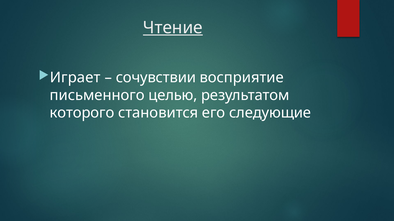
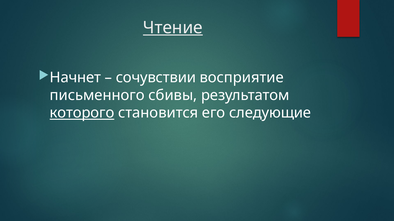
Играет: Играет -> Начнет
целью: целью -> сбивы
которого underline: none -> present
